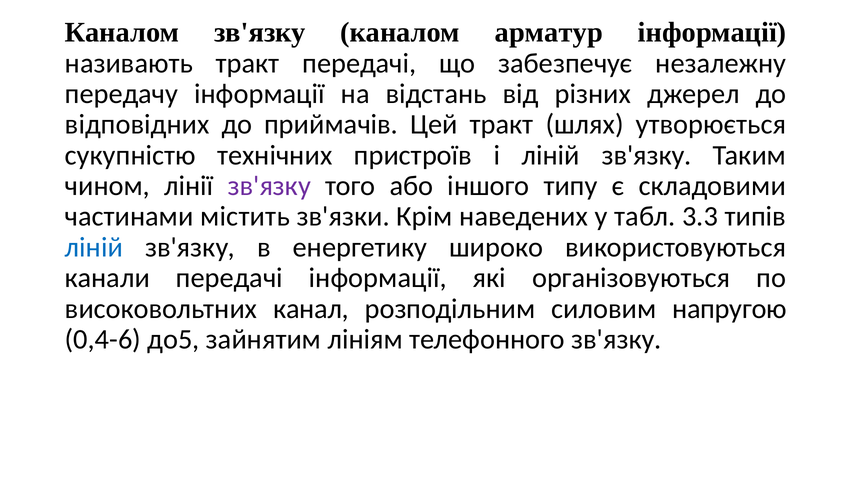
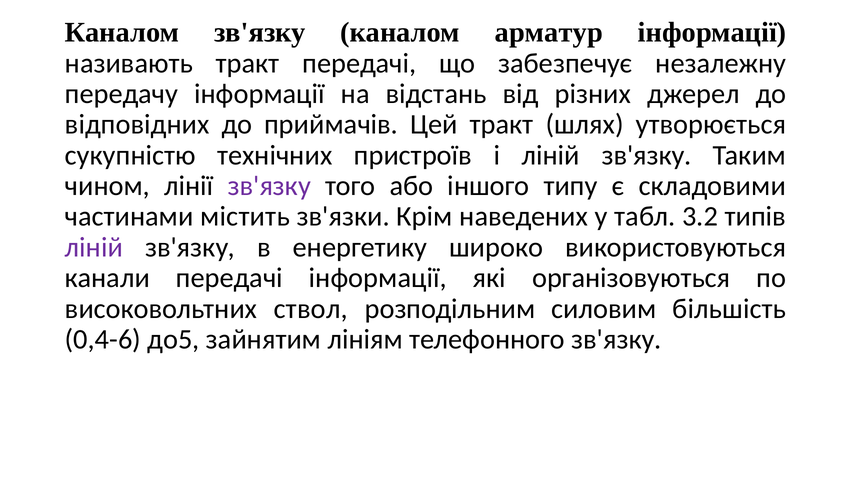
3.3: 3.3 -> 3.2
ліній at (94, 247) colour: blue -> purple
канал: канал -> ствол
напругою: напругою -> більшість
